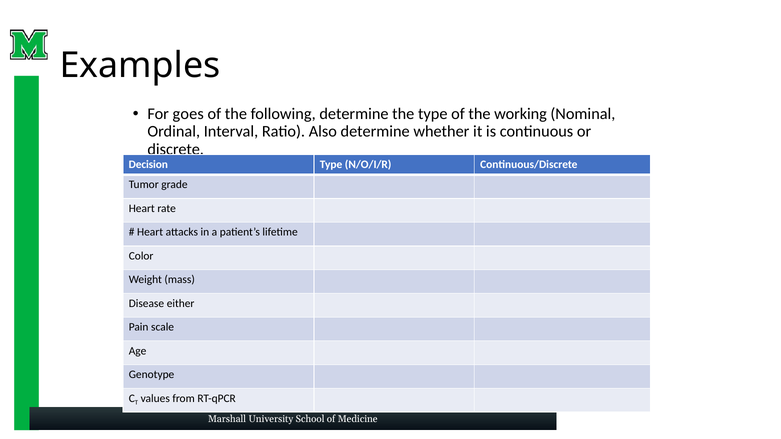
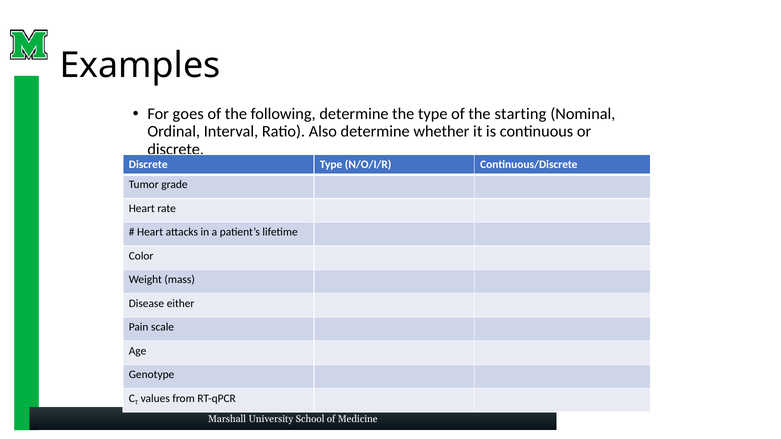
working: working -> starting
Decision at (148, 165): Decision -> Discrete
